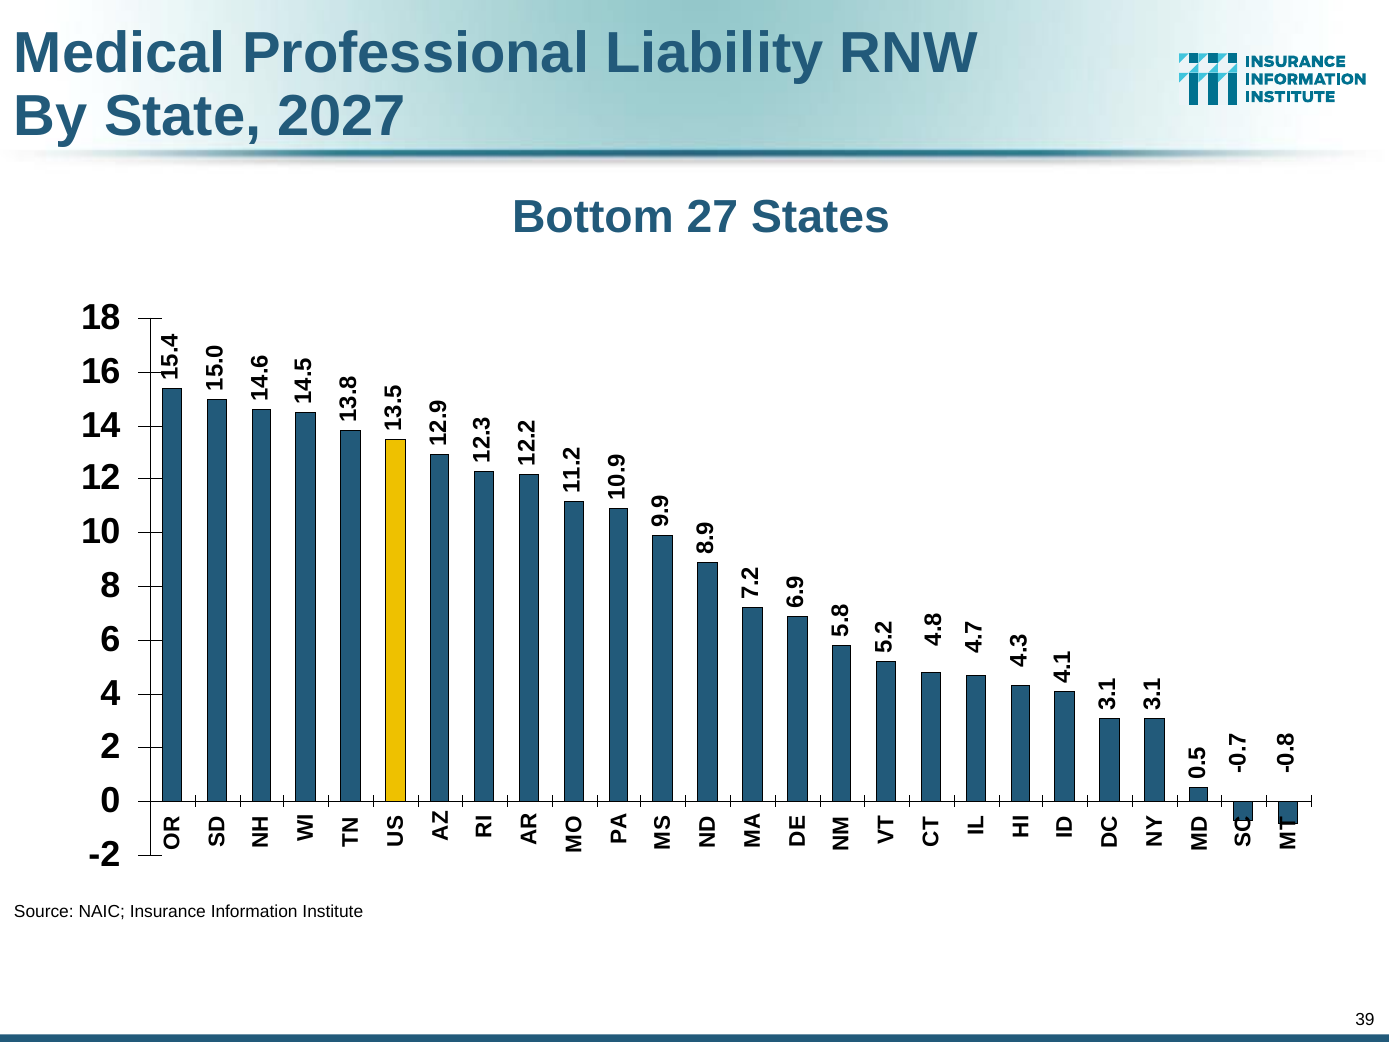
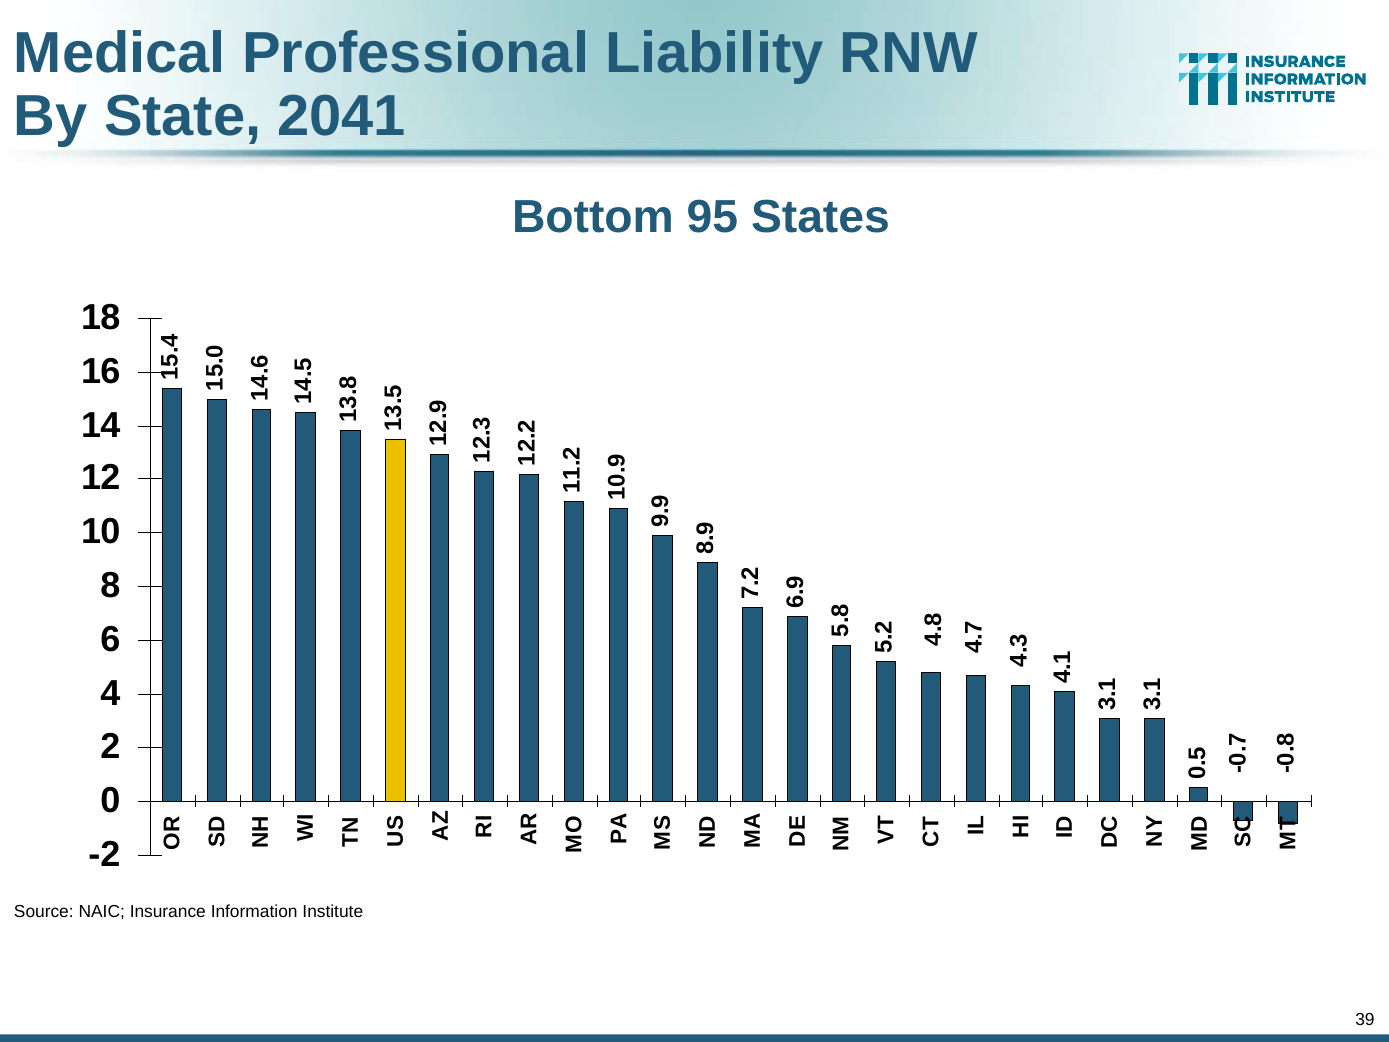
2027: 2027 -> 2041
27: 27 -> 95
